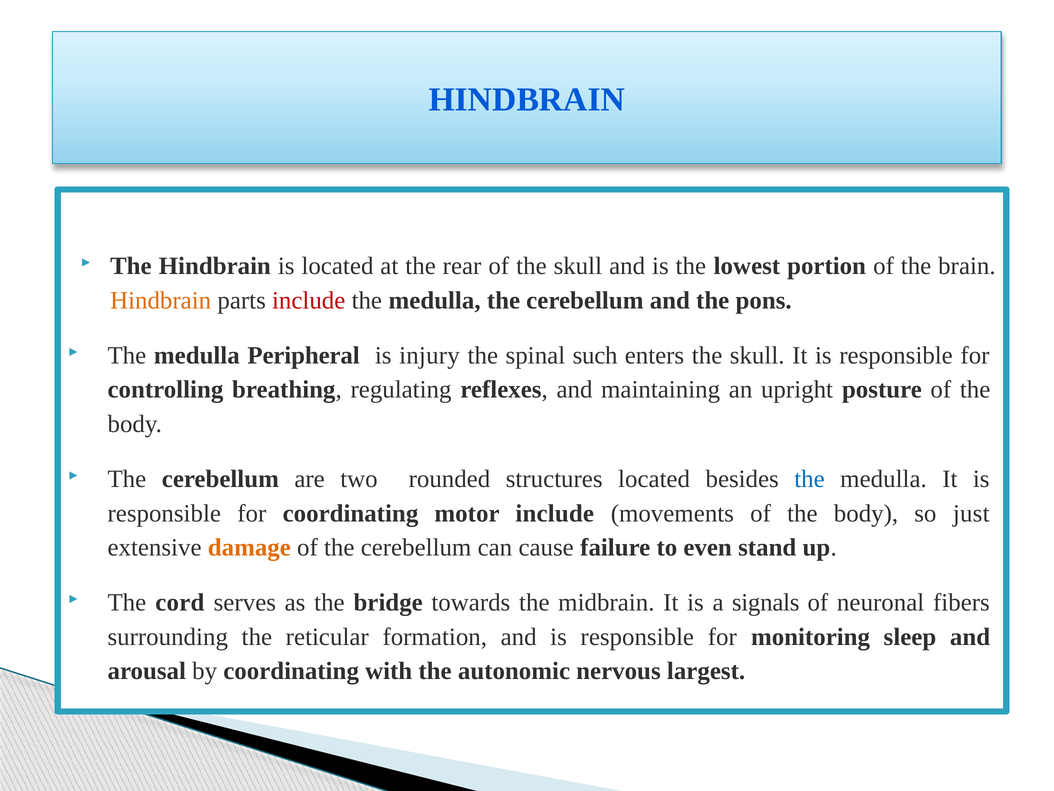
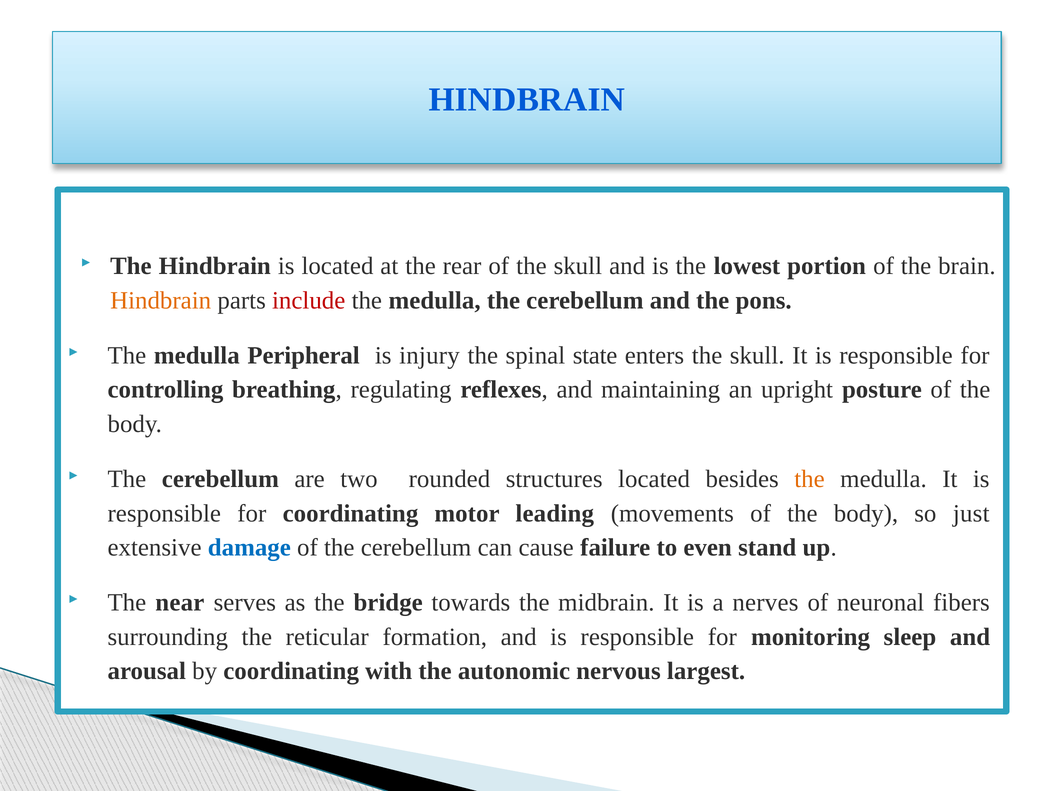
such: such -> state
the at (810, 479) colour: blue -> orange
motor include: include -> leading
damage colour: orange -> blue
cord: cord -> near
signals: signals -> nerves
